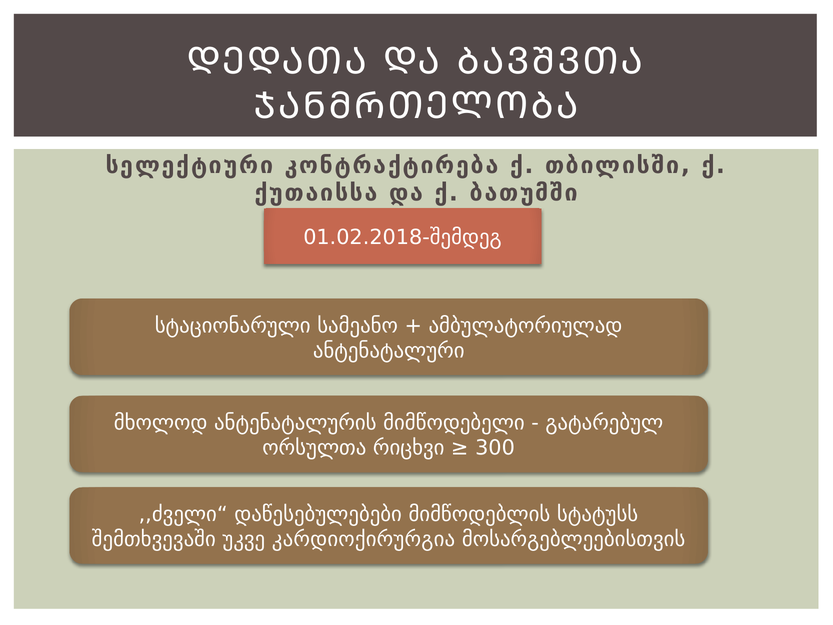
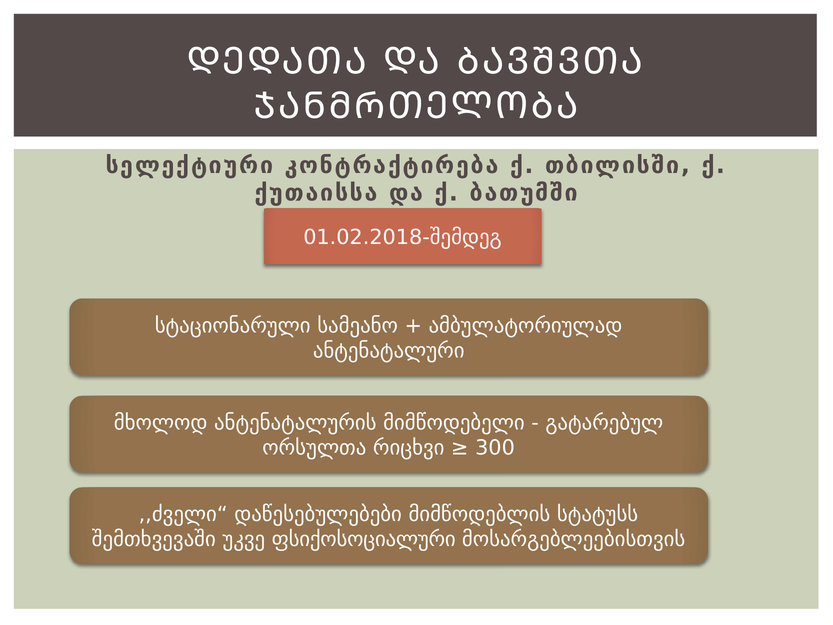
კარდიოქირურგია: კარდიოქირურგია -> ფსიქოსოციალური
